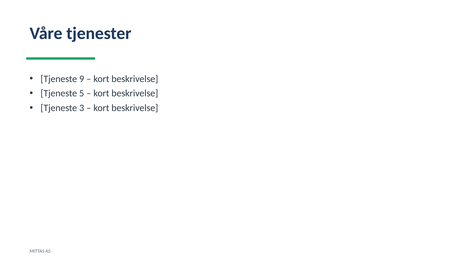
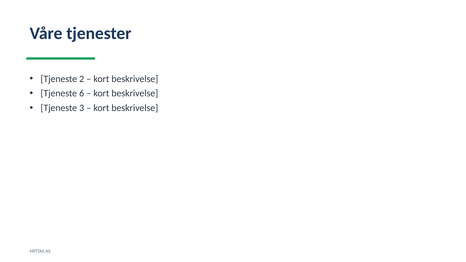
9: 9 -> 2
5: 5 -> 6
